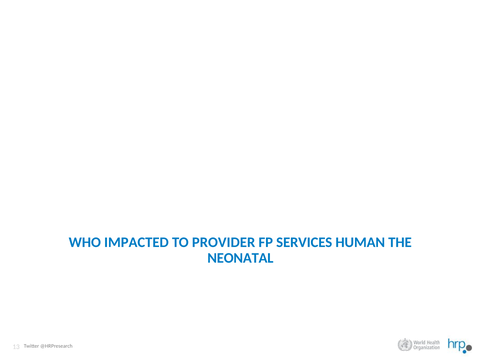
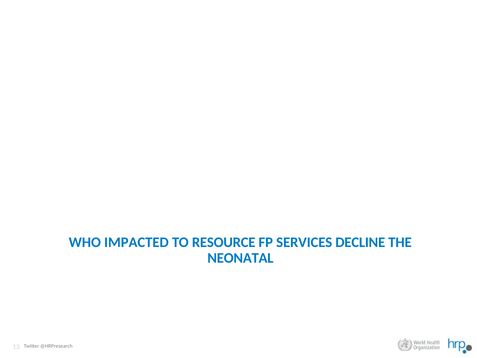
PROVIDER: PROVIDER -> RESOURCE
HUMAN: HUMAN -> DECLINE
